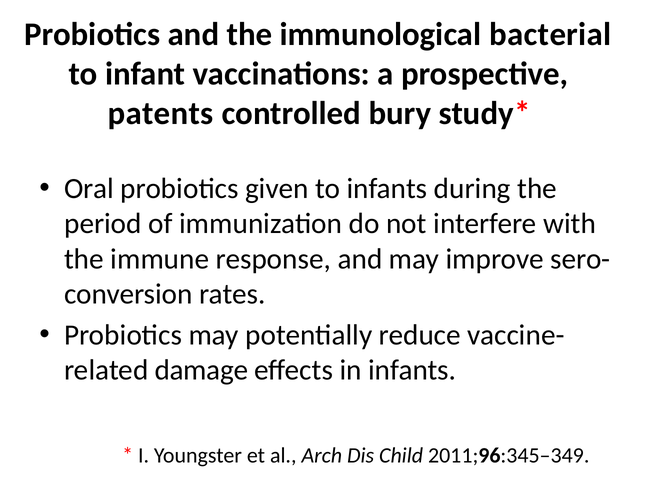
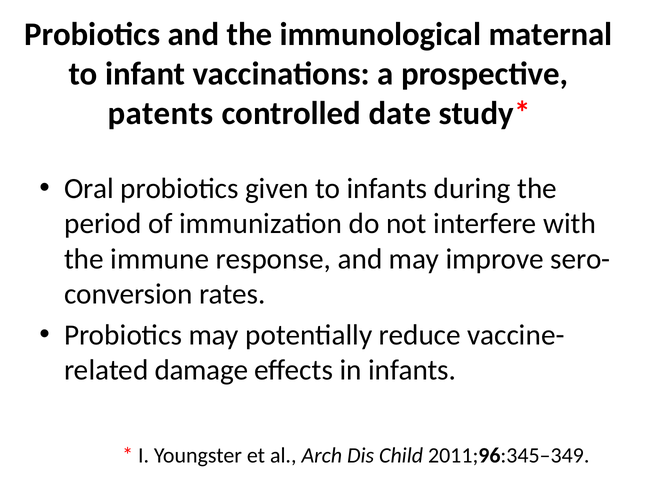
bacterial: bacterial -> maternal
bury: bury -> date
